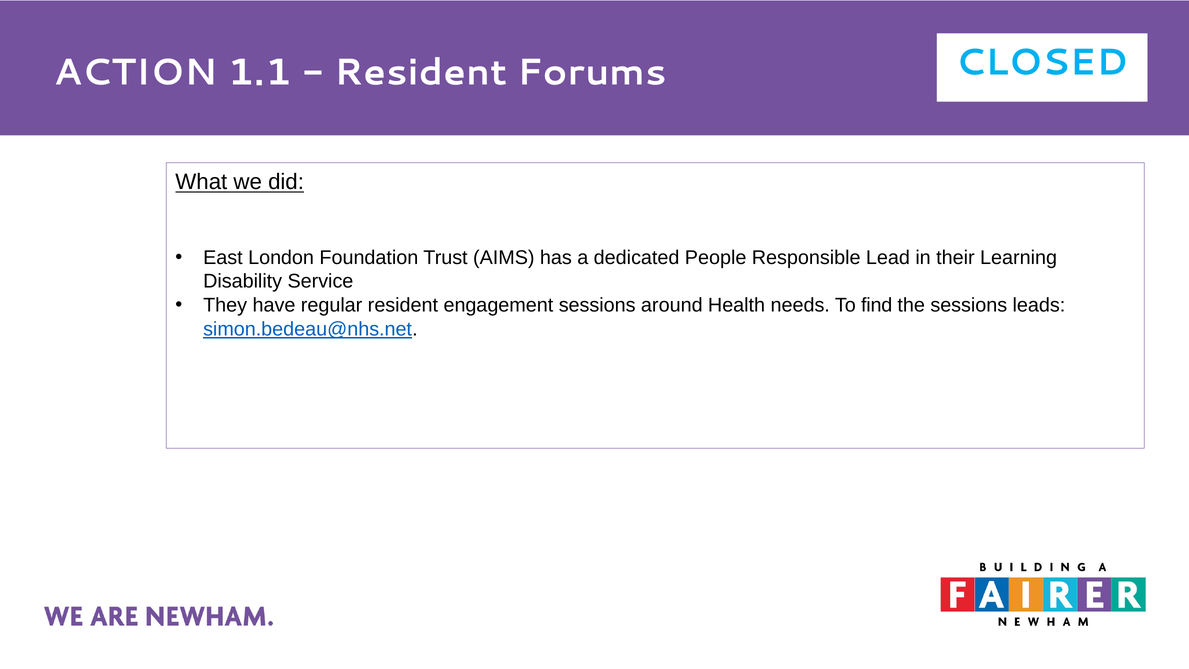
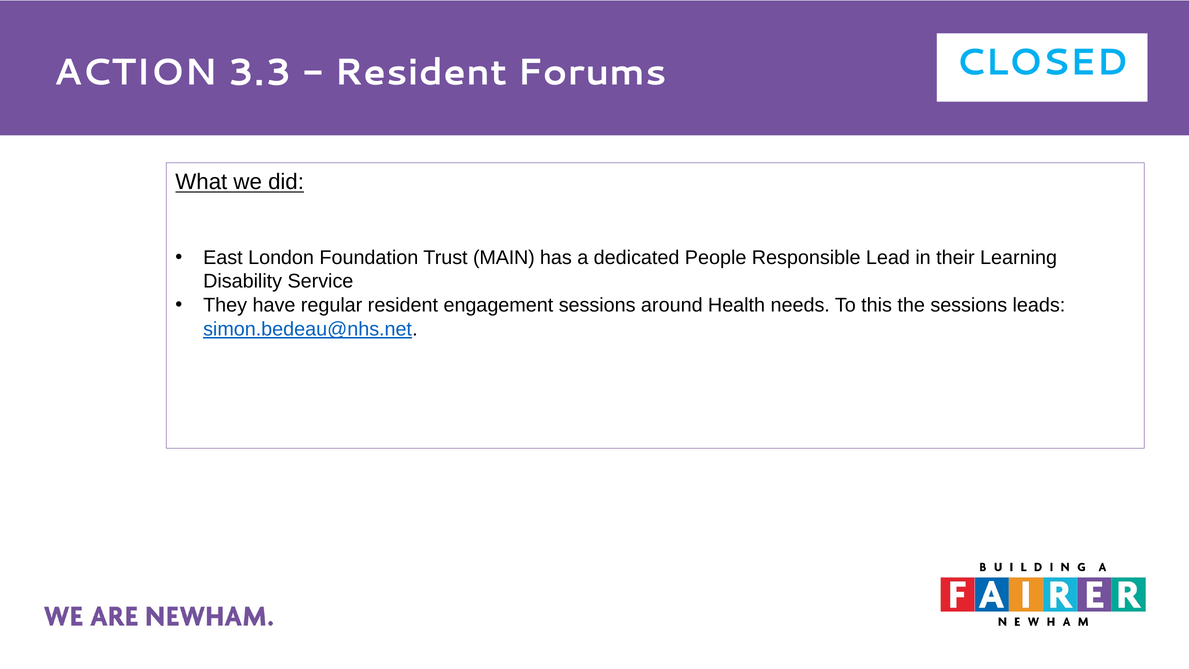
1.1: 1.1 -> 3.3
AIMS: AIMS -> MAIN
find: find -> this
